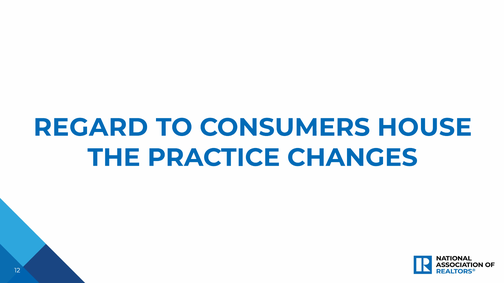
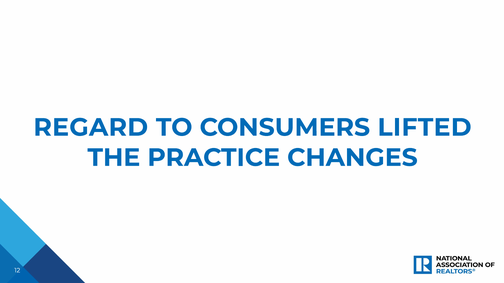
HOUSE: HOUSE -> LIFTED
